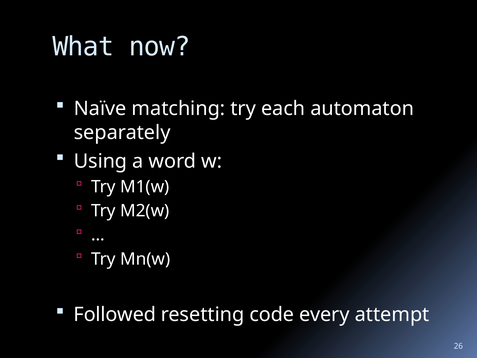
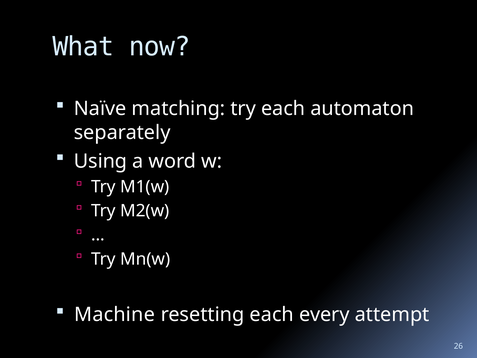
Followed: Followed -> Machine
resetting code: code -> each
